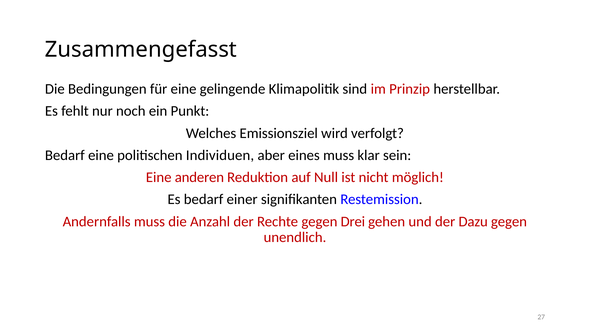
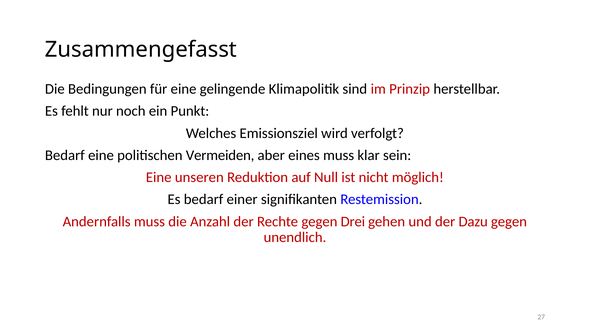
Individuen: Individuen -> Vermeiden
anderen: anderen -> unseren
